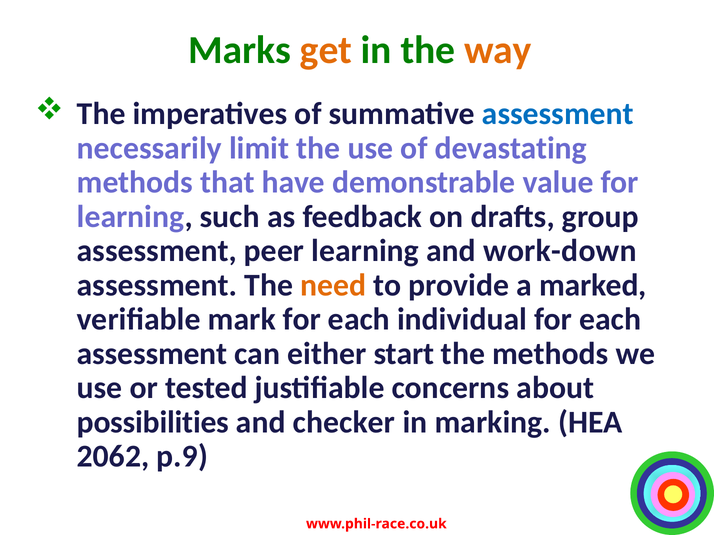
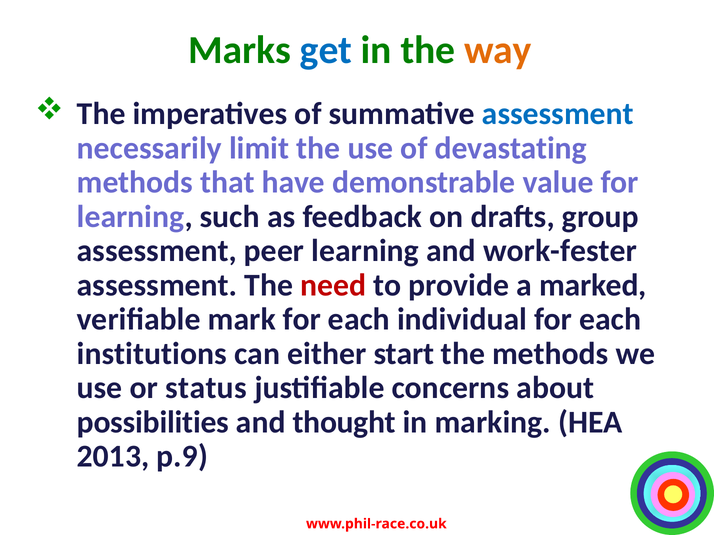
get colour: orange -> blue
work-down: work-down -> work-fester
need colour: orange -> red
assessment at (152, 354): assessment -> institutions
tested: tested -> status
checker: checker -> thought
2062: 2062 -> 2013
